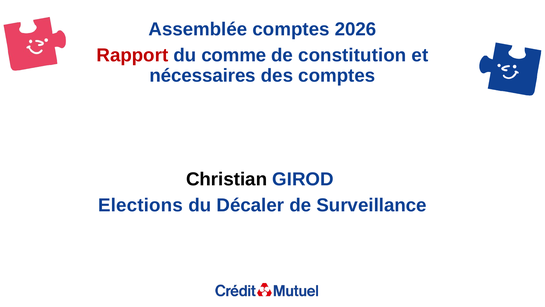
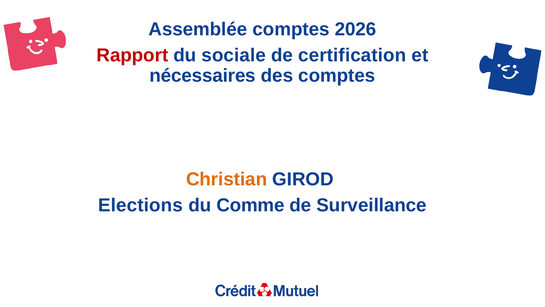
comme: comme -> sociale
constitution: constitution -> certification
Christian colour: black -> orange
Décaler: Décaler -> Comme
